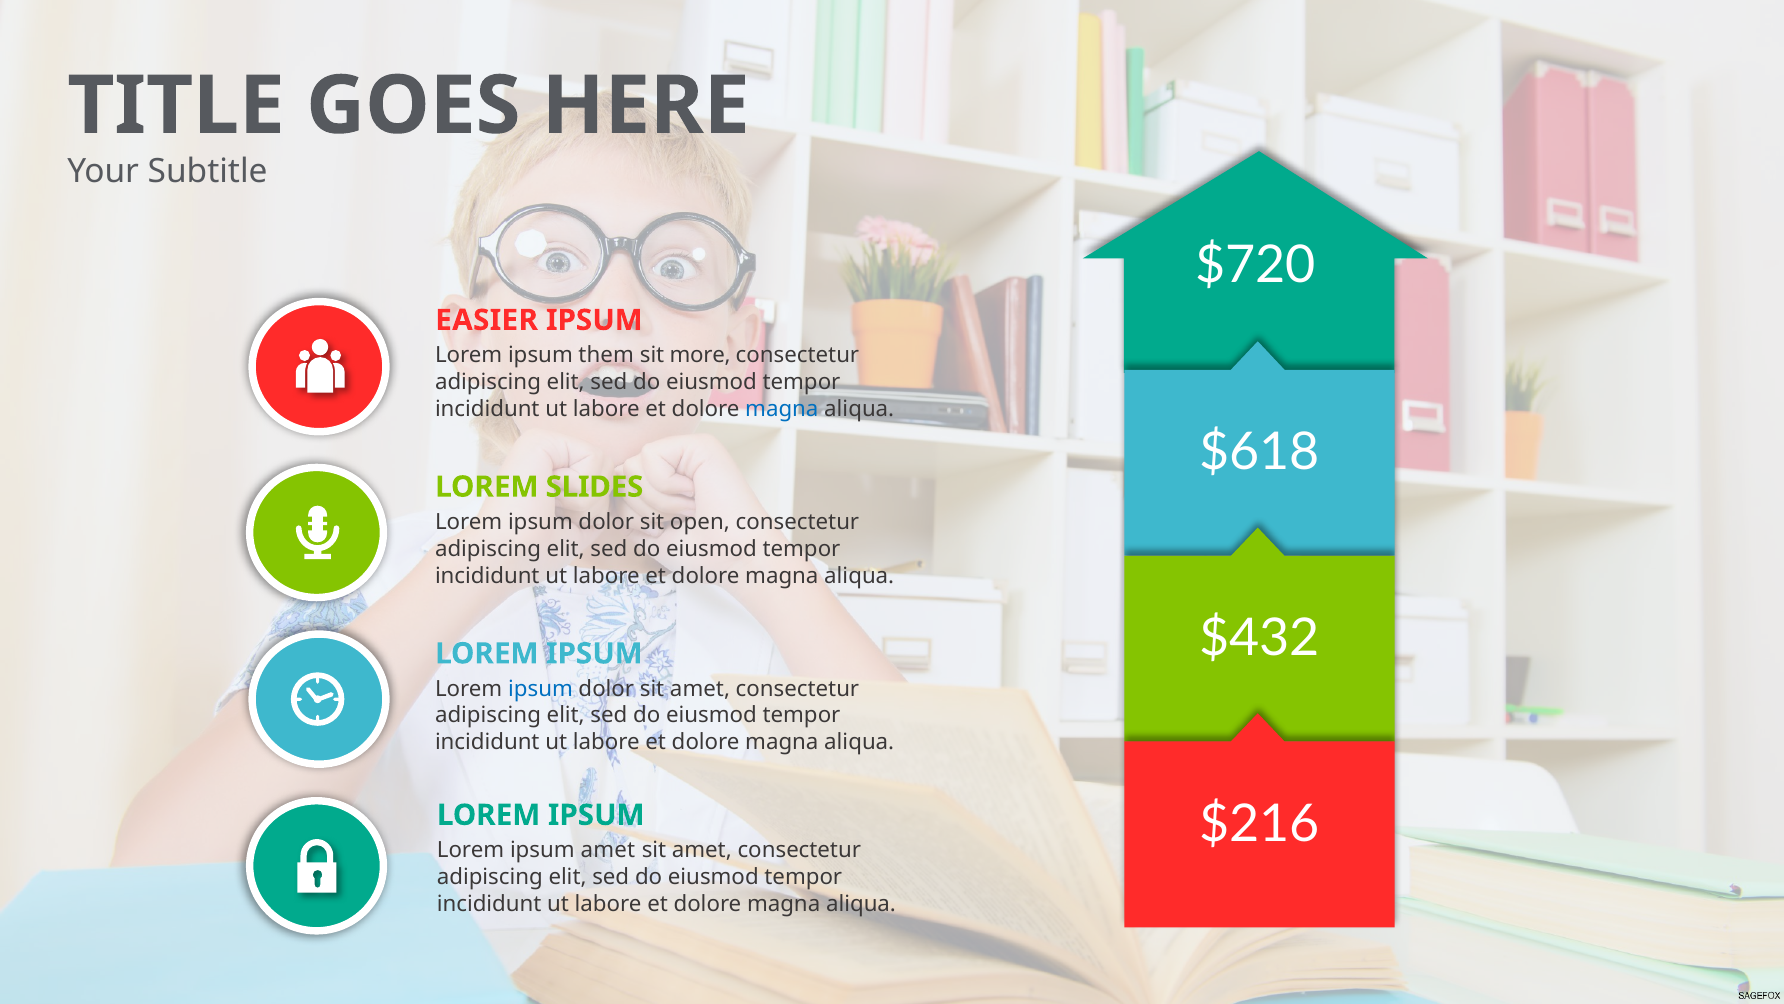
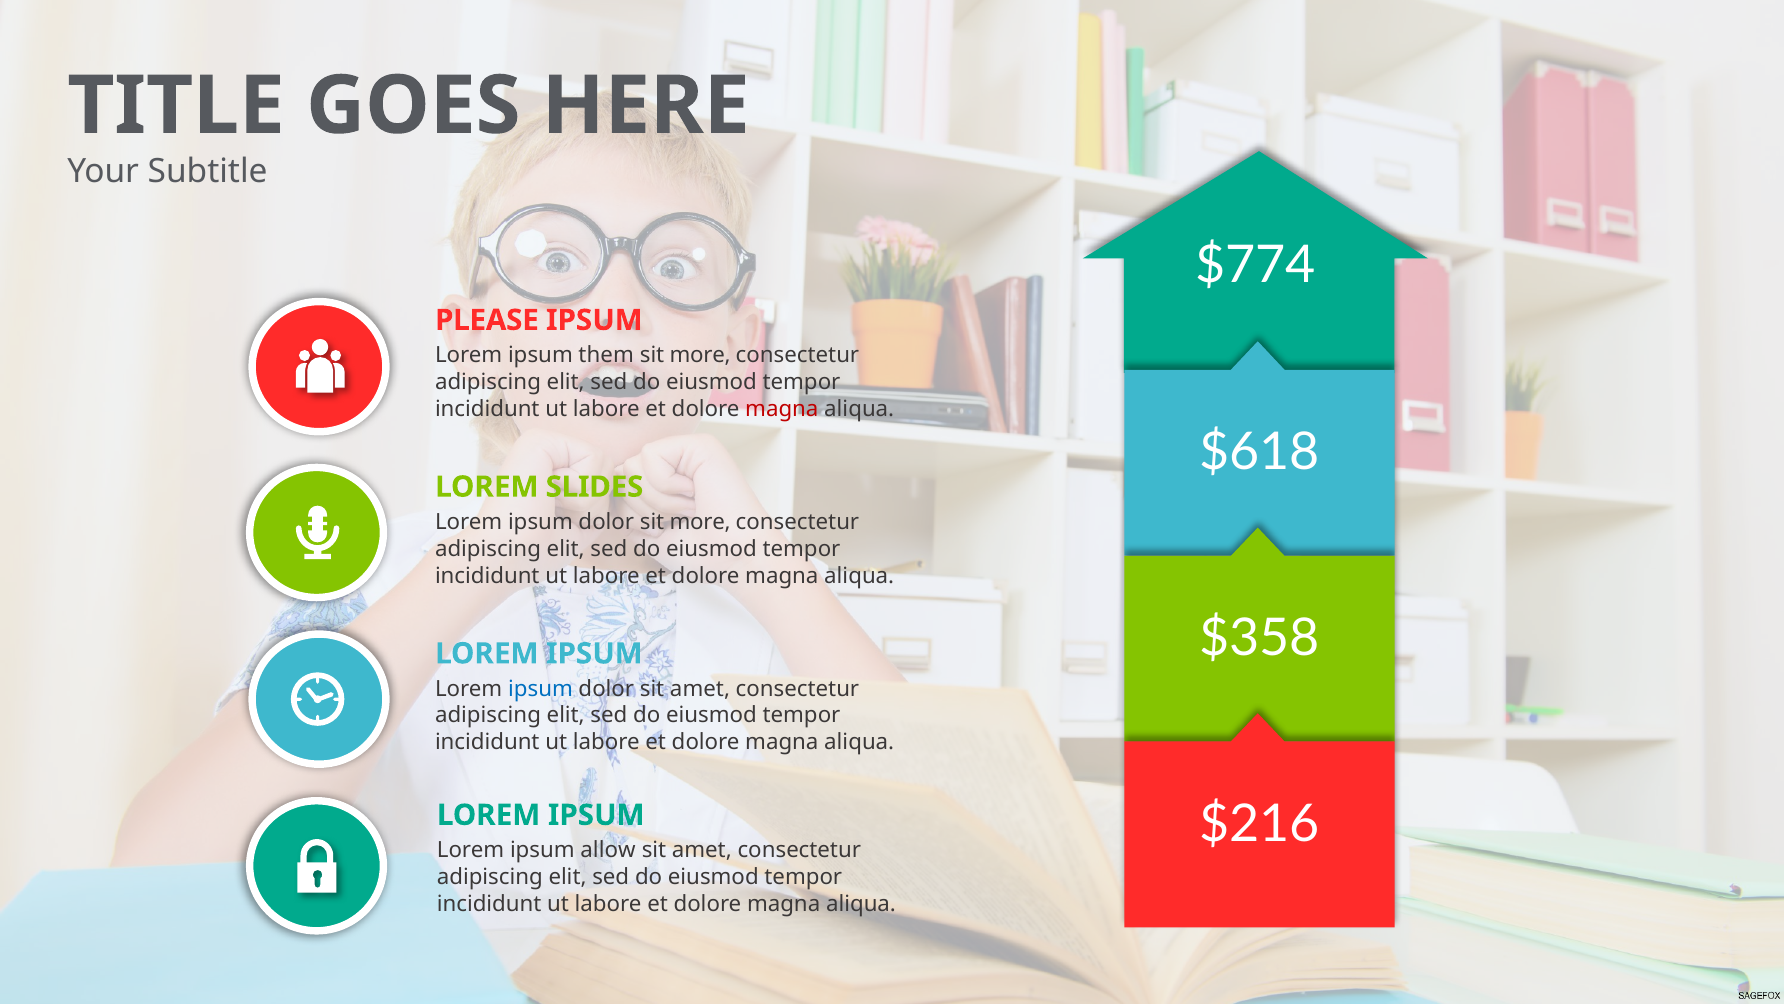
$720: $720 -> $774
EASIER: EASIER -> PLEASE
magna at (782, 409) colour: blue -> red
dolor sit open: open -> more
$432: $432 -> $358
ipsum amet: amet -> allow
